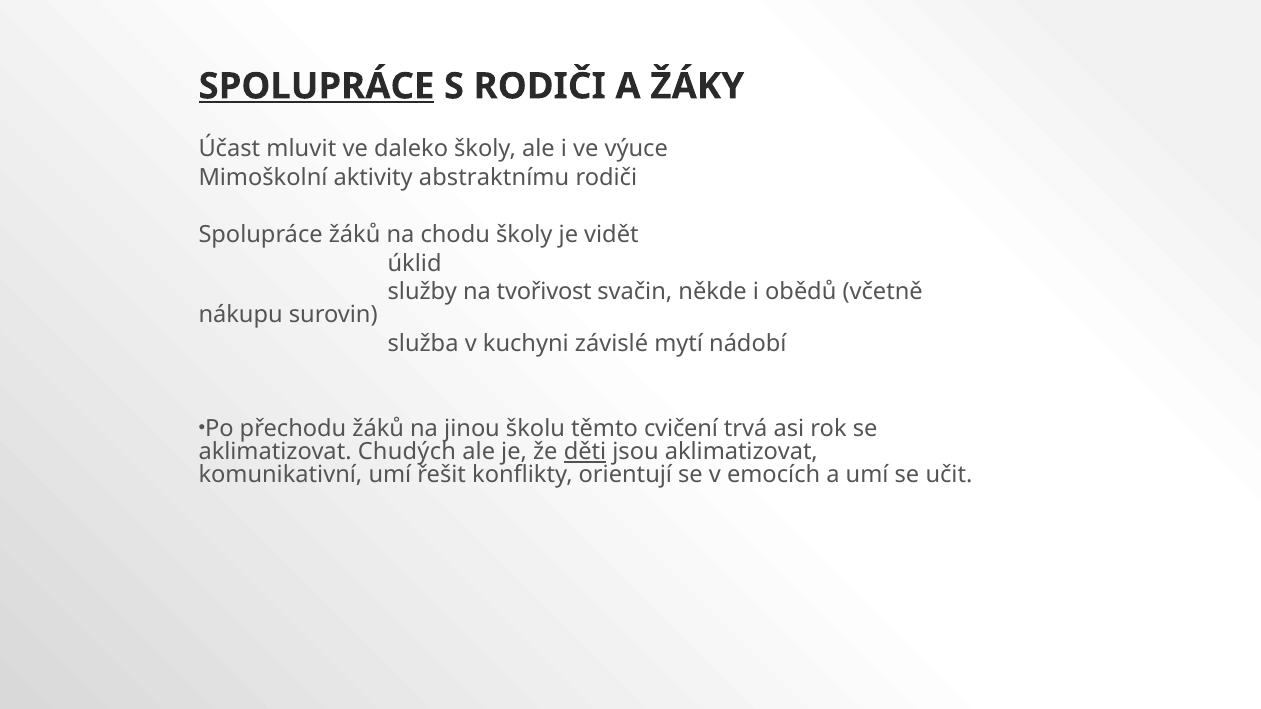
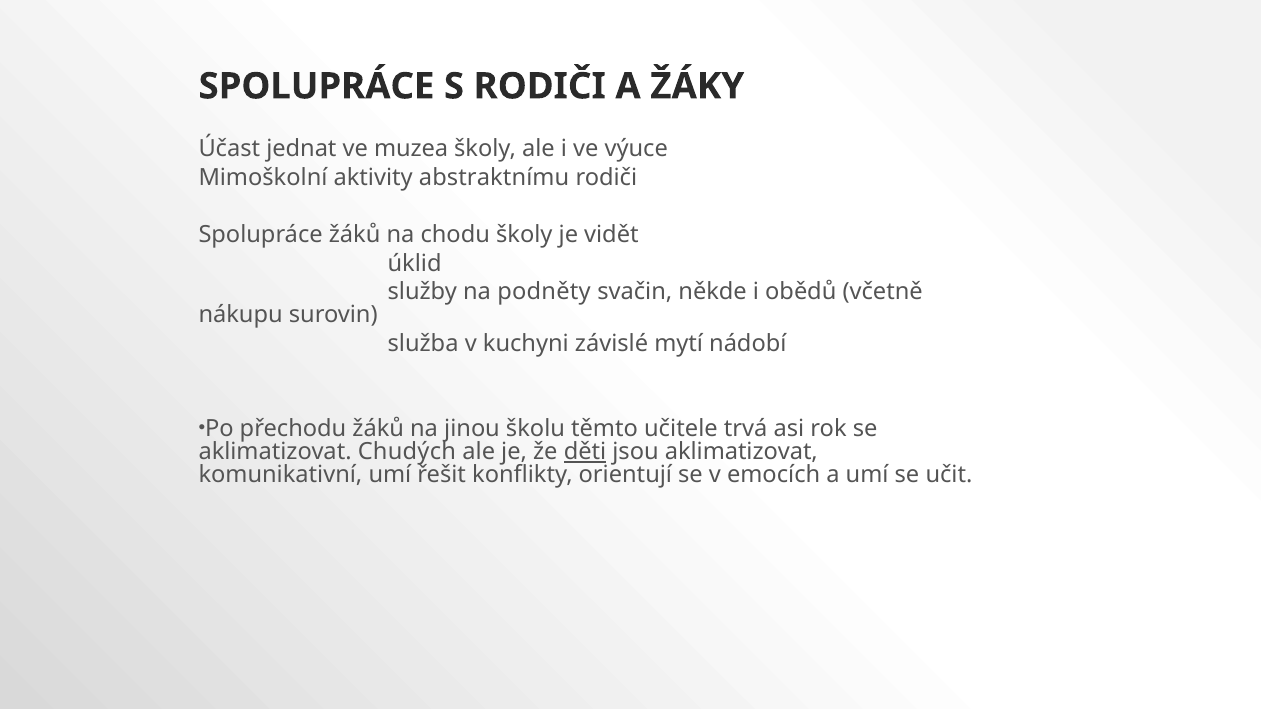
SPOLUPRÁCE at (317, 86) underline: present -> none
mluvit: mluvit -> jednat
daleko: daleko -> muzea
tvořivost: tvořivost -> podněty
cvičení: cvičení -> učitele
